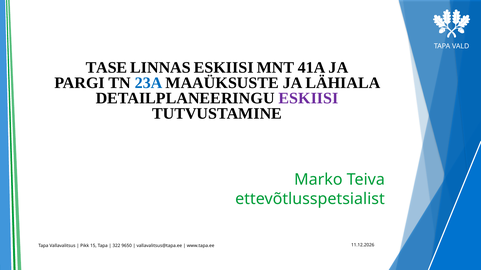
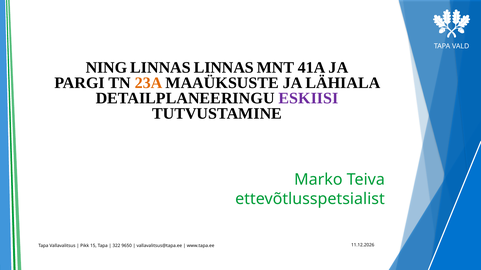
TASE: TASE -> NING
LINNAS ESKIISI: ESKIISI -> LINNAS
23A colour: blue -> orange
